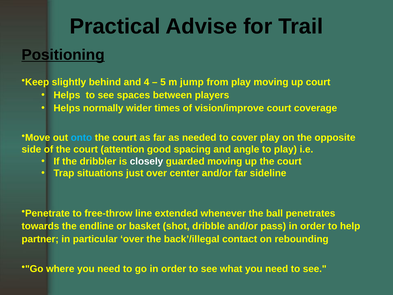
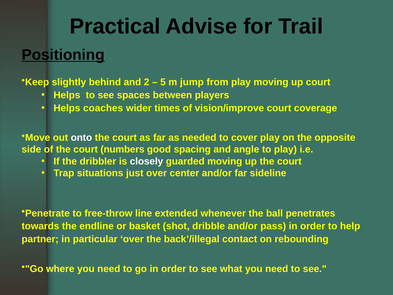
4: 4 -> 2
normally: normally -> coaches
onto colour: light blue -> white
attention: attention -> numbers
